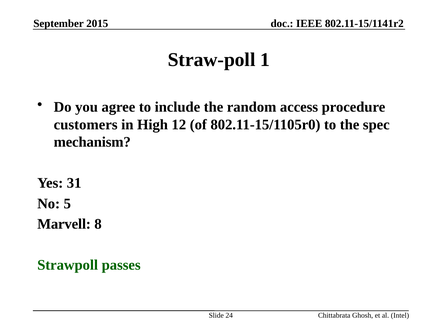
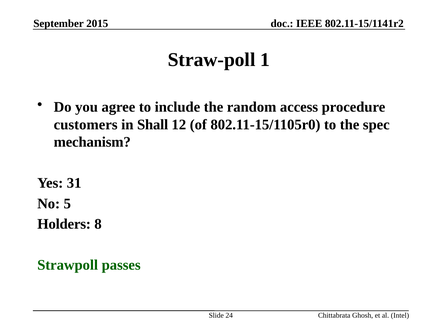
High: High -> Shall
Marvell: Marvell -> Holders
